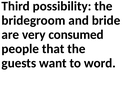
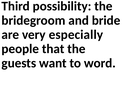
consumed: consumed -> especially
